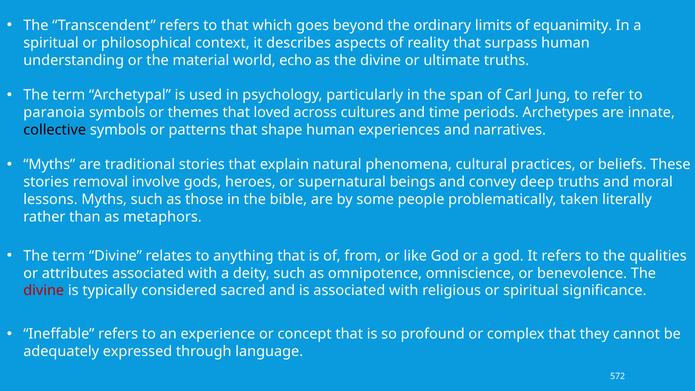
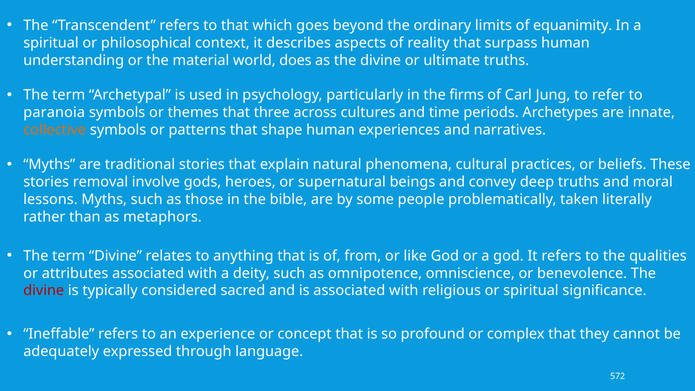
echo: echo -> does
span: span -> firms
loved: loved -> three
collective colour: black -> orange
